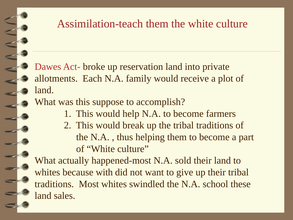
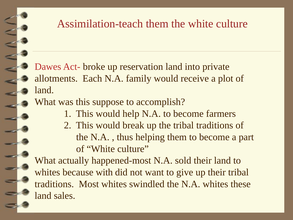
N.A school: school -> whites
